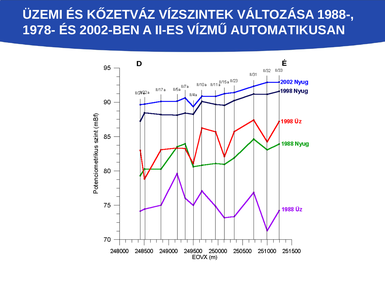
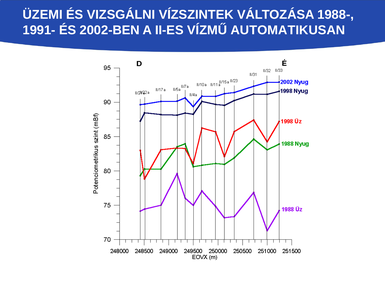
KŐZETVÁZ: KŐZETVÁZ -> VIZSGÁLNI
1978-: 1978- -> 1991-
